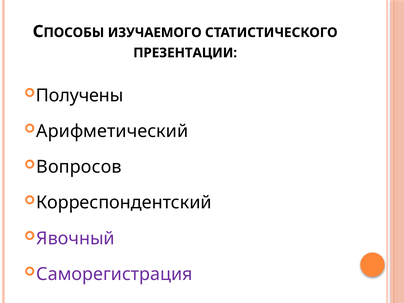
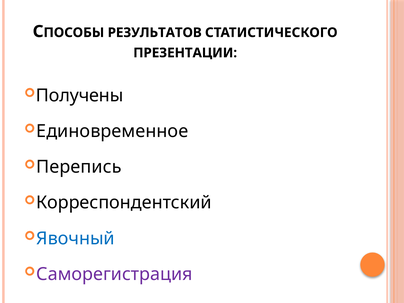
ИЗУЧАЕМОГО: ИЗУЧАЕМОГО -> РЕЗУЛЬТАТОВ
Арифметический: Арифметический -> Единовременное
Вопросов: Вопросов -> Перепись
Явочный colour: purple -> blue
